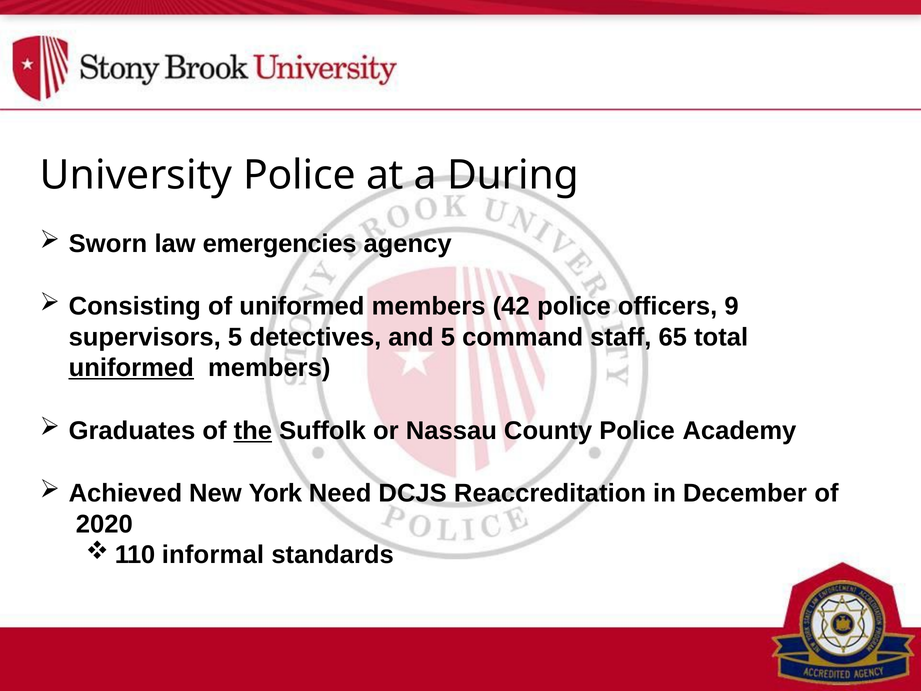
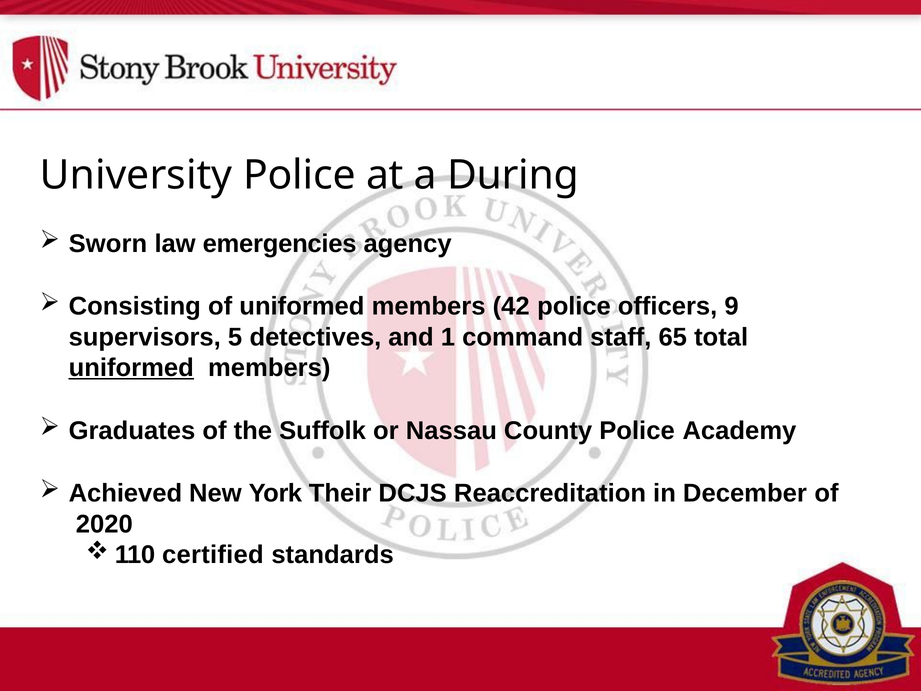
and 5: 5 -> 1
the underline: present -> none
Need: Need -> Their
informal: informal -> certified
